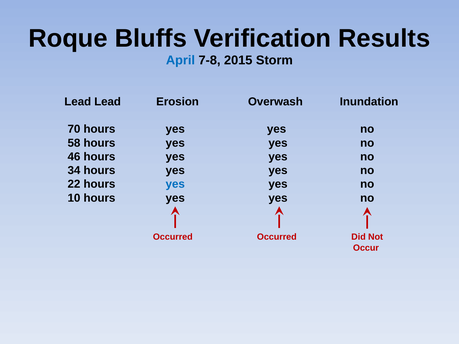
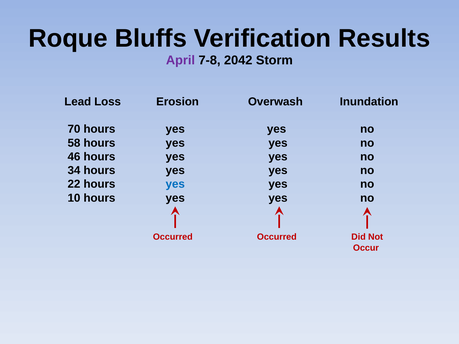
April colour: blue -> purple
2015: 2015 -> 2042
Lead Lead: Lead -> Loss
